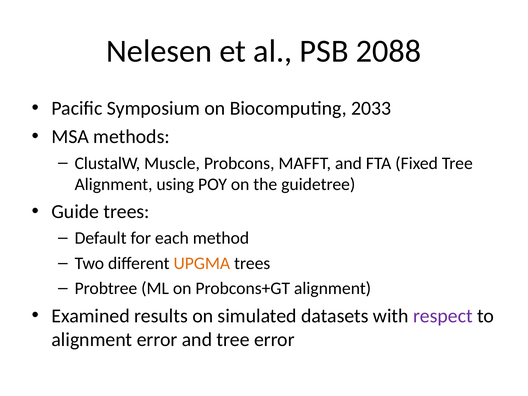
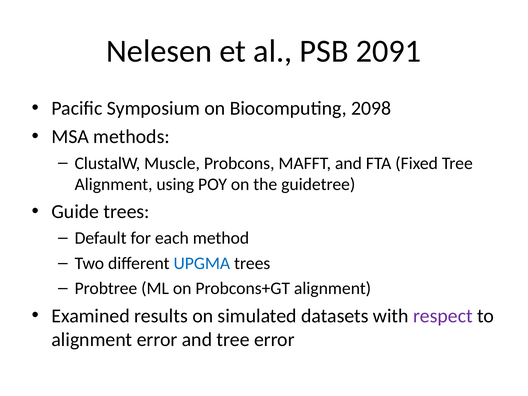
2088: 2088 -> 2091
2033: 2033 -> 2098
UPGMA colour: orange -> blue
